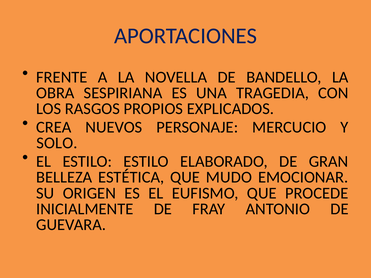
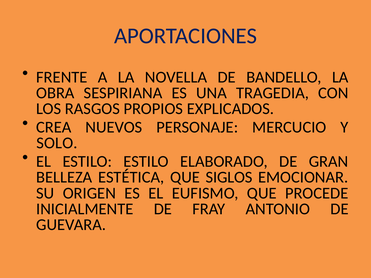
MUDO: MUDO -> SIGLOS
